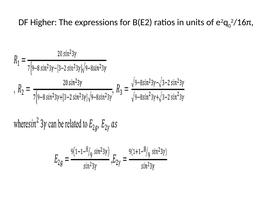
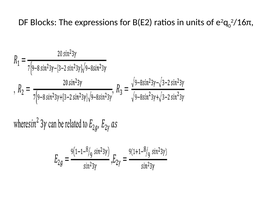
Higher: Higher -> Blocks
